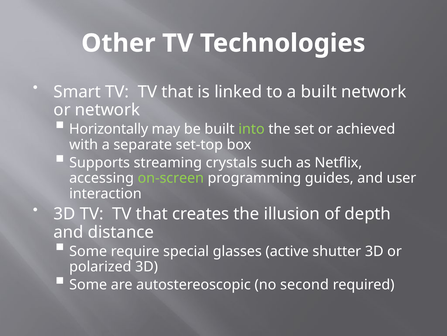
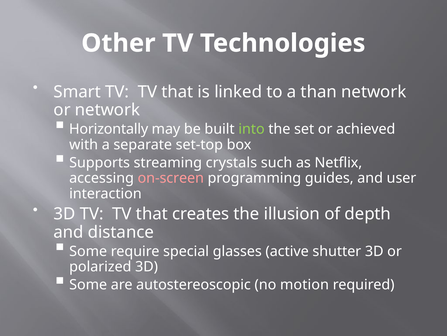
a built: built -> than
on-screen colour: light green -> pink
second: second -> motion
